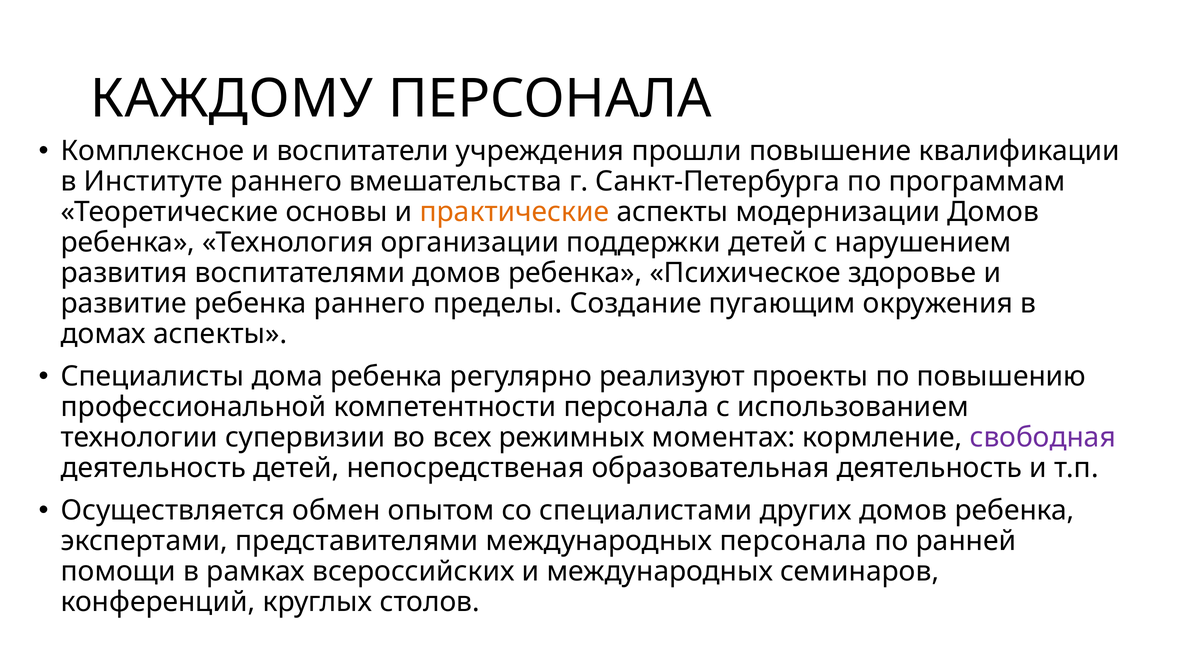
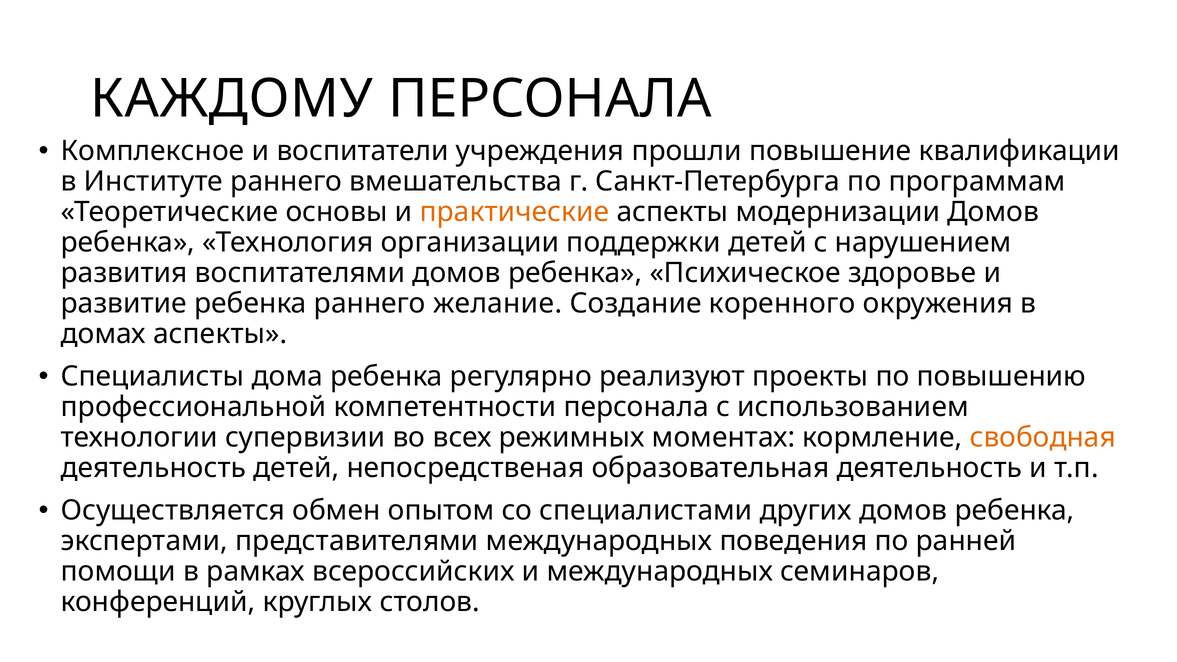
пределы: пределы -> желание
пугающим: пугающим -> коренного
свободная colour: purple -> orange
международных персонала: персонала -> поведения
